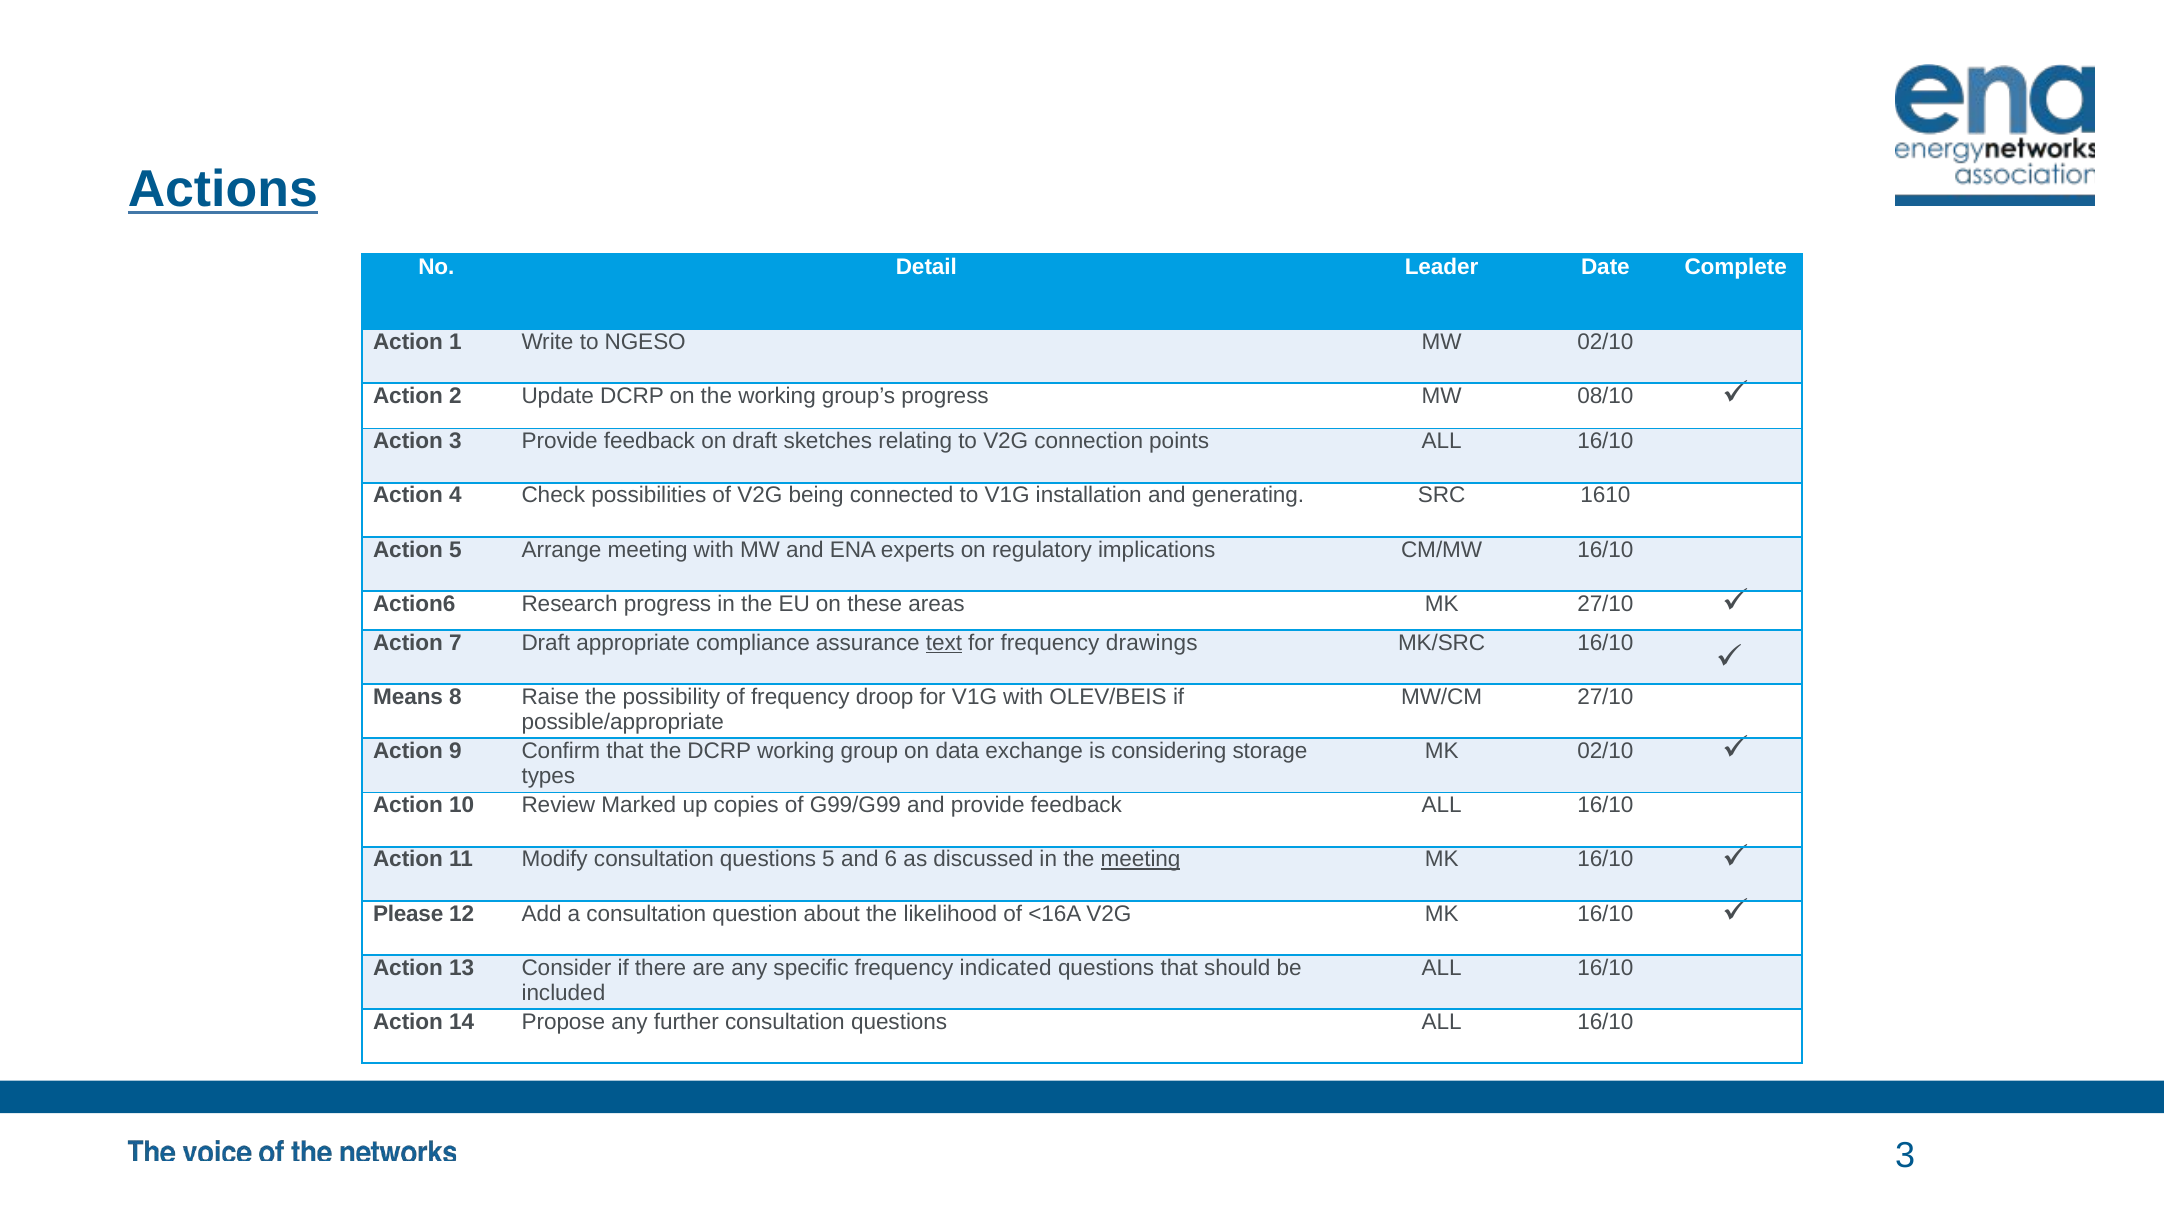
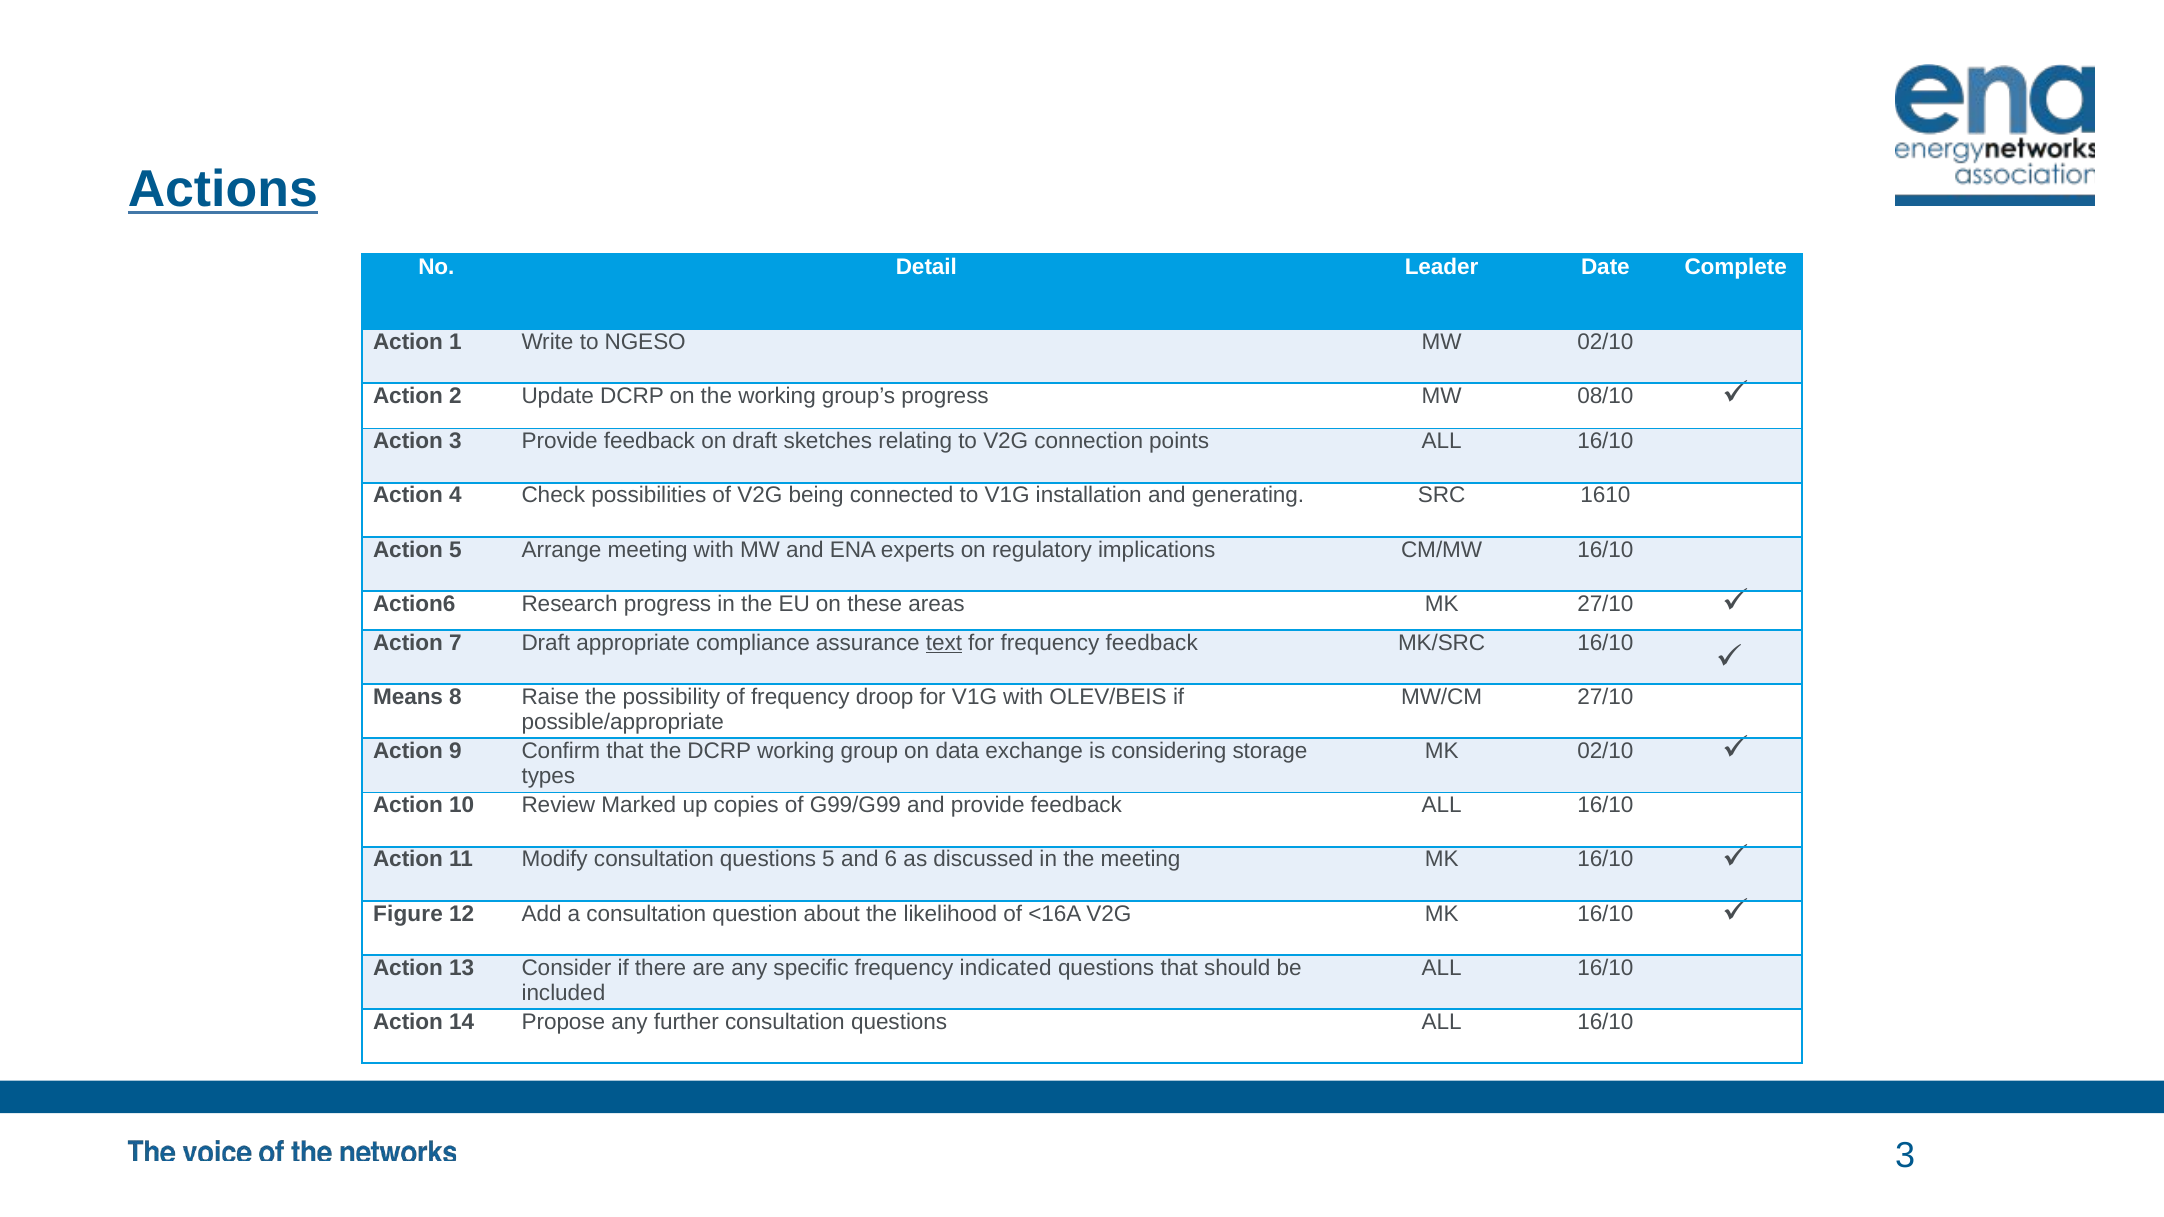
frequency drawings: drawings -> feedback
meeting at (1141, 860) underline: present -> none
Please: Please -> Figure
